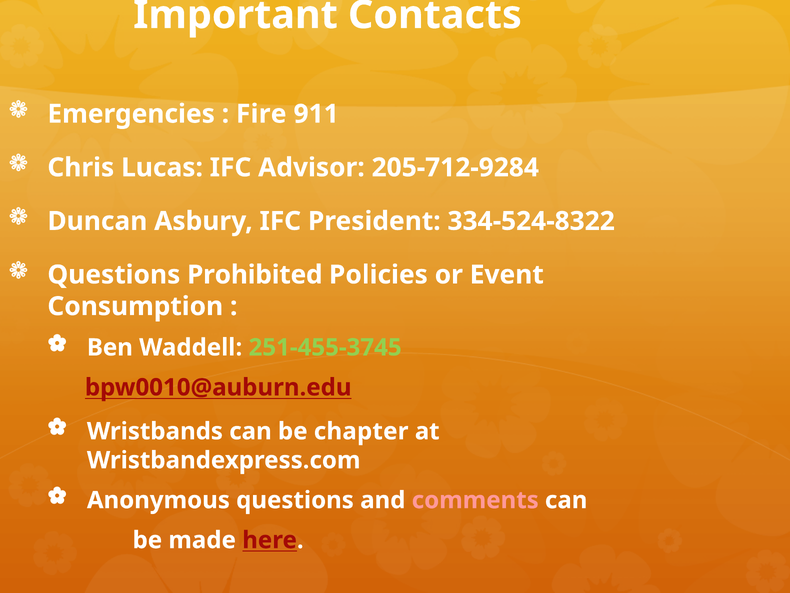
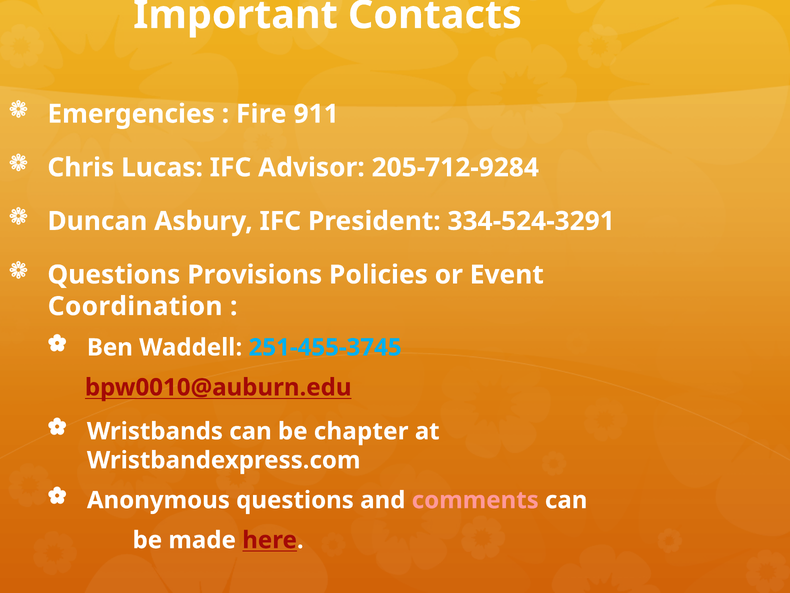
334-524-8322: 334-524-8322 -> 334-524-3291
Prohibited: Prohibited -> Provisions
Consumption: Consumption -> Coordination
251-455-3745 colour: light green -> light blue
